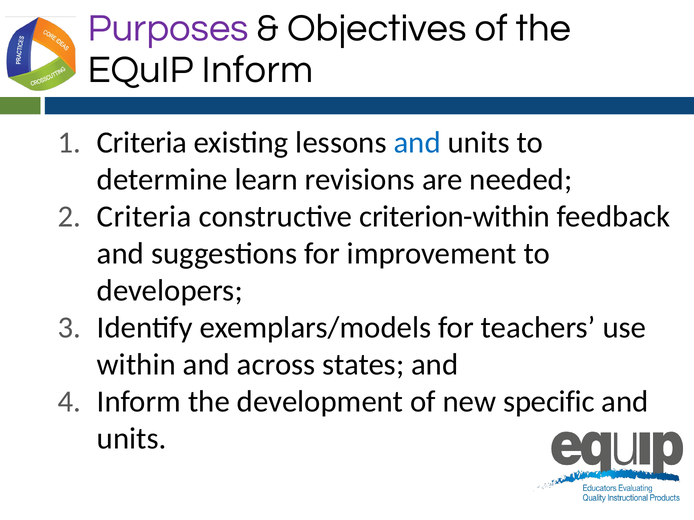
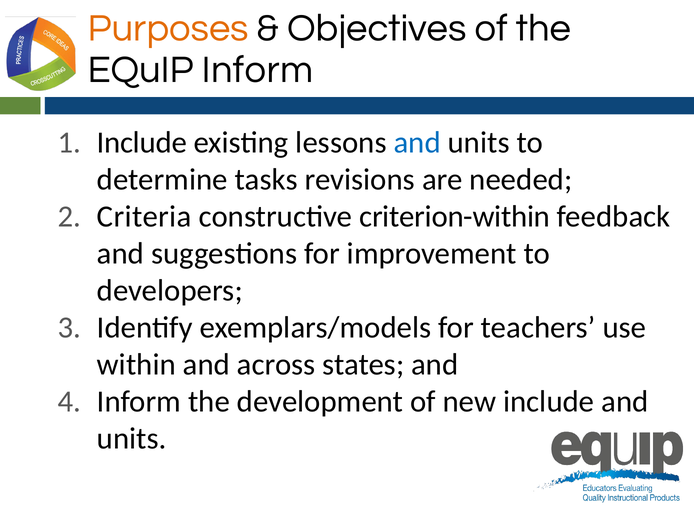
Purposes colour: purple -> orange
Criteria at (142, 143): Criteria -> Include
learn: learn -> tasks
new specific: specific -> include
